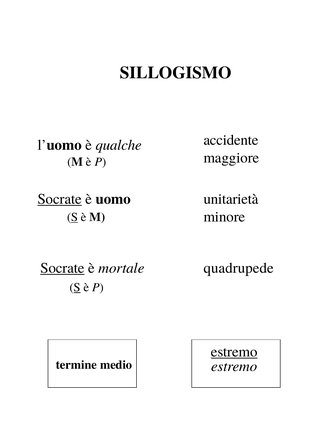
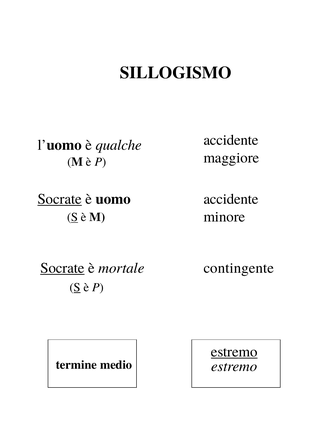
unitarietà at (231, 199): unitarietà -> accidente
quadrupede: quadrupede -> contingente
